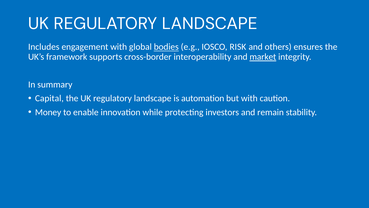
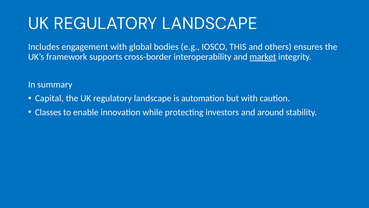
bodies underline: present -> none
RISK: RISK -> THIS
Money: Money -> Classes
remain: remain -> around
